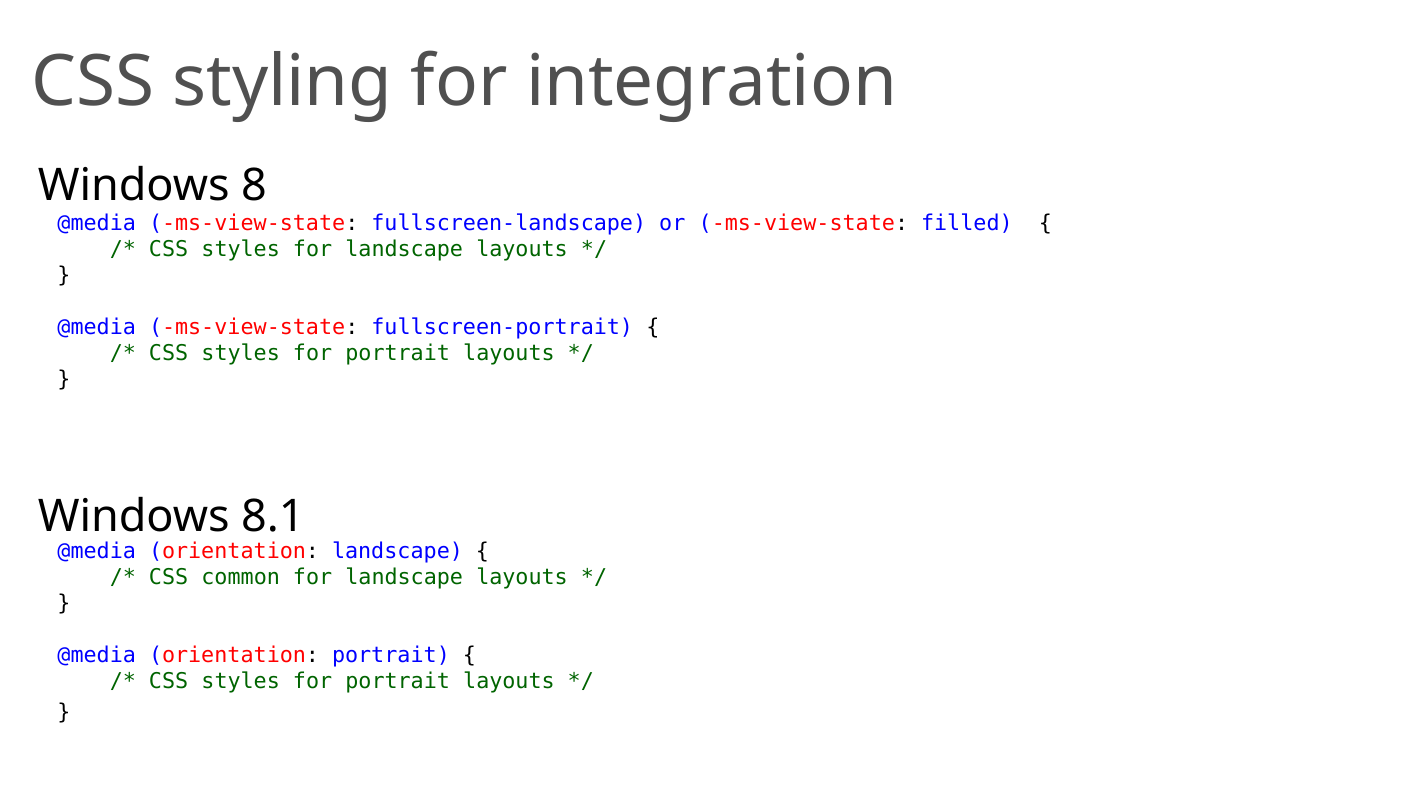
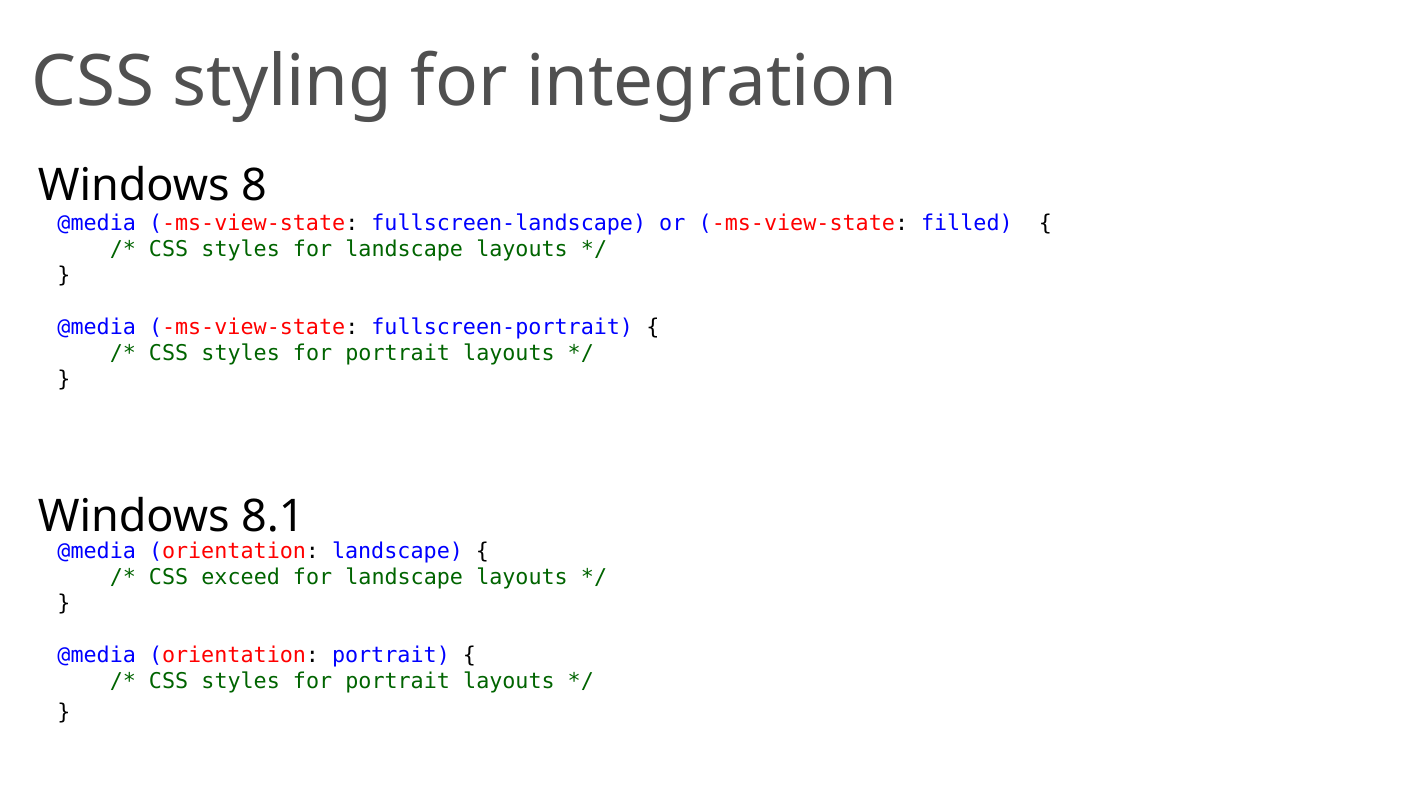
common: common -> exceed
